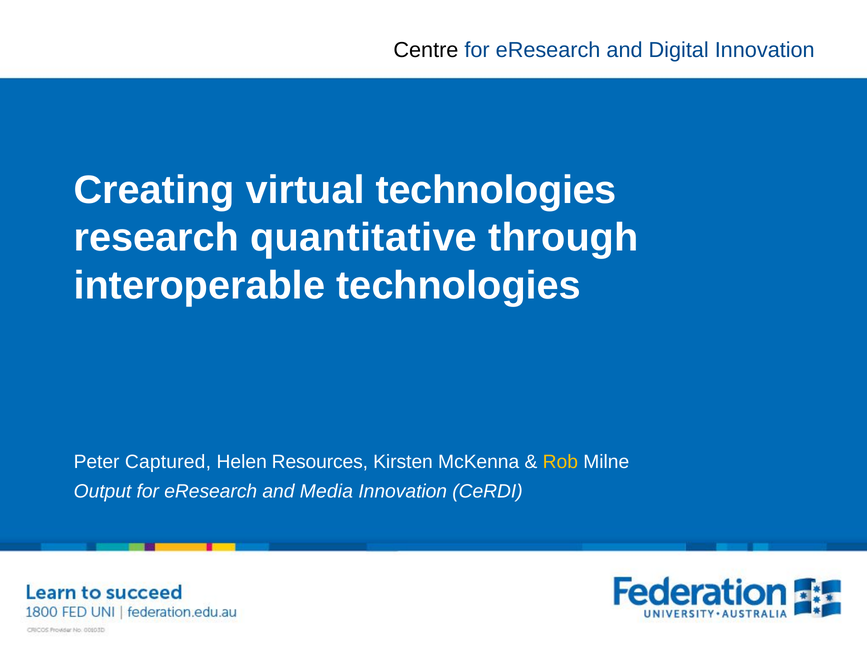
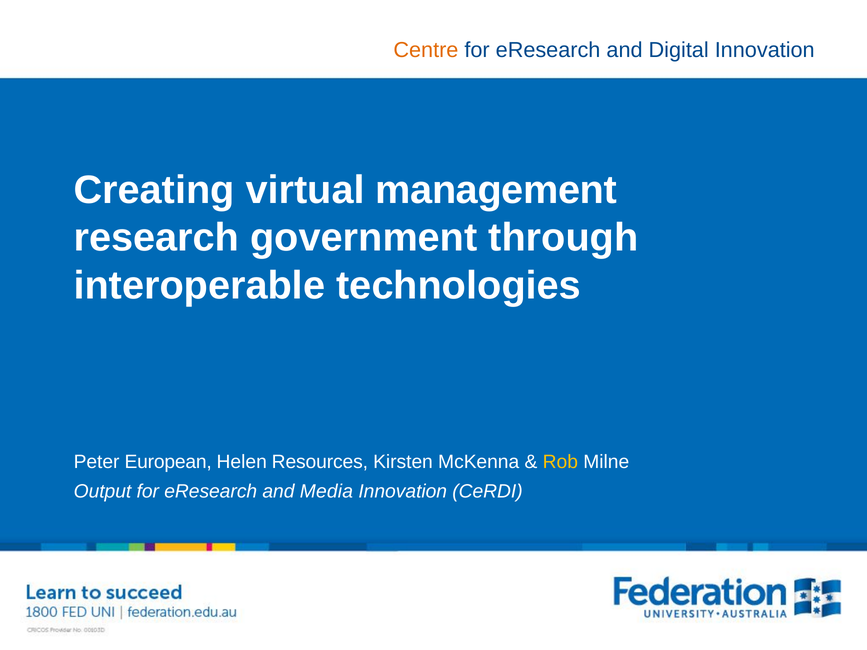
Centre colour: black -> orange
virtual technologies: technologies -> management
quantitative: quantitative -> government
Captured: Captured -> European
